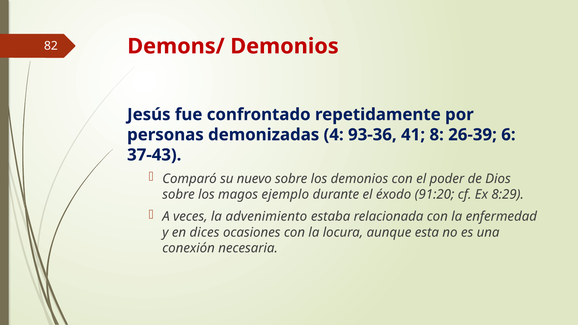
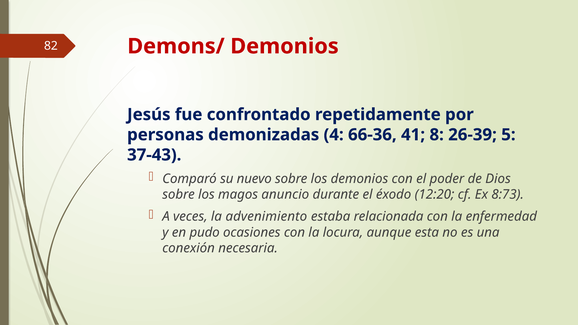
93-36: 93-36 -> 66-36
6: 6 -> 5
ejemplo: ejemplo -> anuncio
91:20: 91:20 -> 12:20
8:29: 8:29 -> 8:73
dices: dices -> pudo
